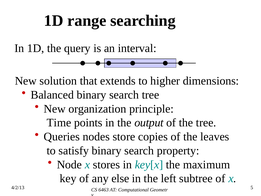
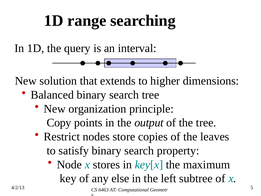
Time: Time -> Copy
Queries: Queries -> Restrict
